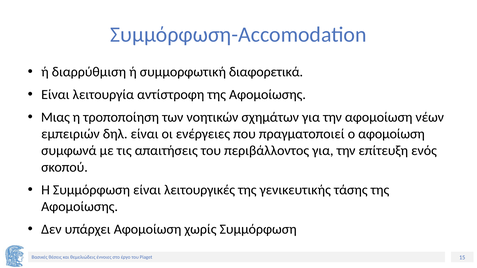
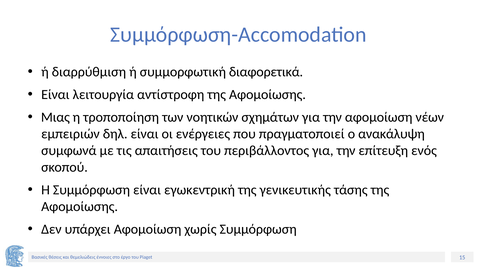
ο αφομοίωση: αφομοίωση -> ανακάλυψη
λειτουργικές: λειτουργικές -> εγωκεντρική
